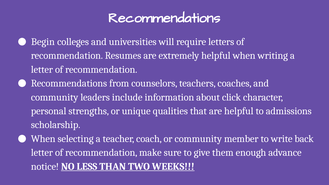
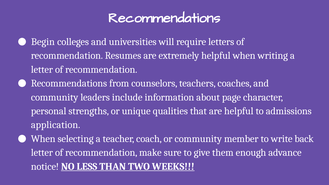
click: click -> page
scholarship: scholarship -> application
